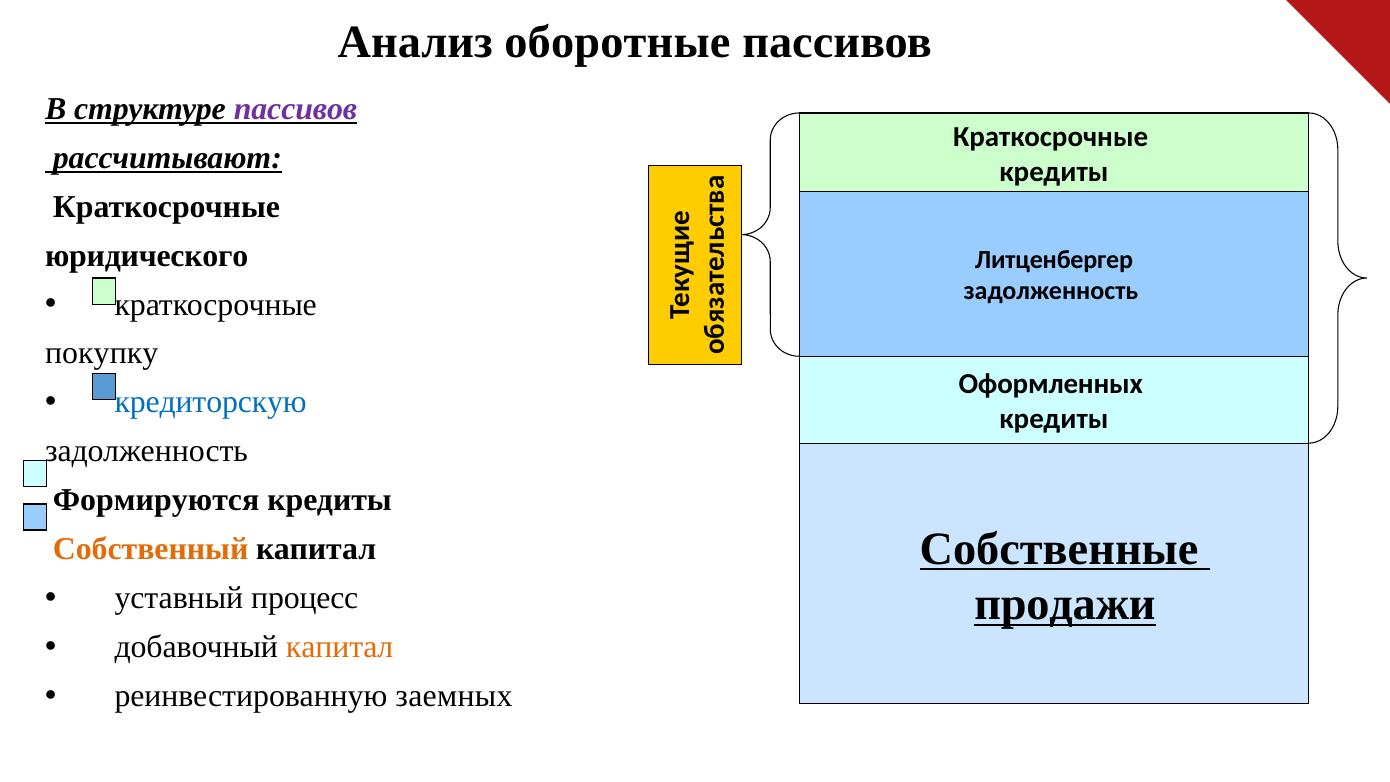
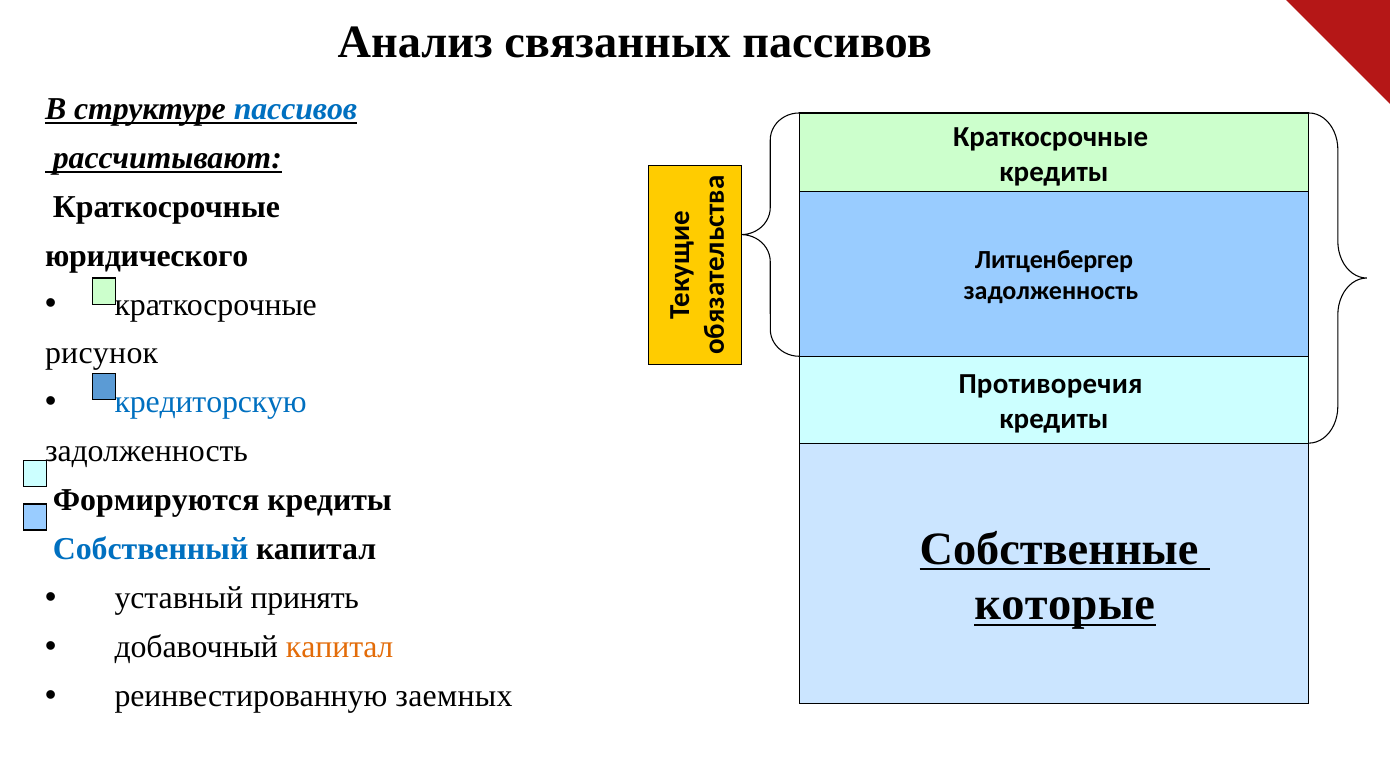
оборотные: оборотные -> связанных
пассивов at (295, 109) colour: purple -> blue
покупку: покупку -> рисунок
Оформленных: Оформленных -> Противоречия
Собственный colour: orange -> blue
процесс: процесс -> принять
продажи: продажи -> которые
